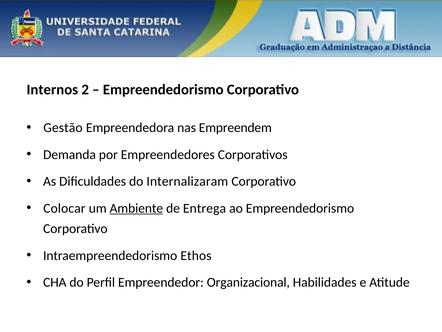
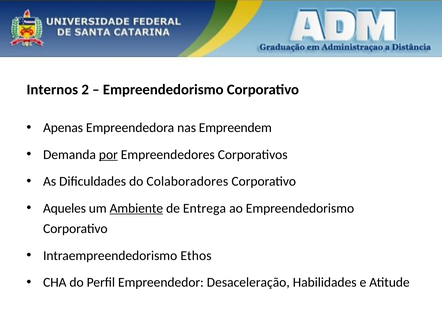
Gestão: Gestão -> Apenas
por underline: none -> present
Internalizaram: Internalizaram -> Colaboradores
Colocar: Colocar -> Aqueles
Organizacional: Organizacional -> Desaceleração
